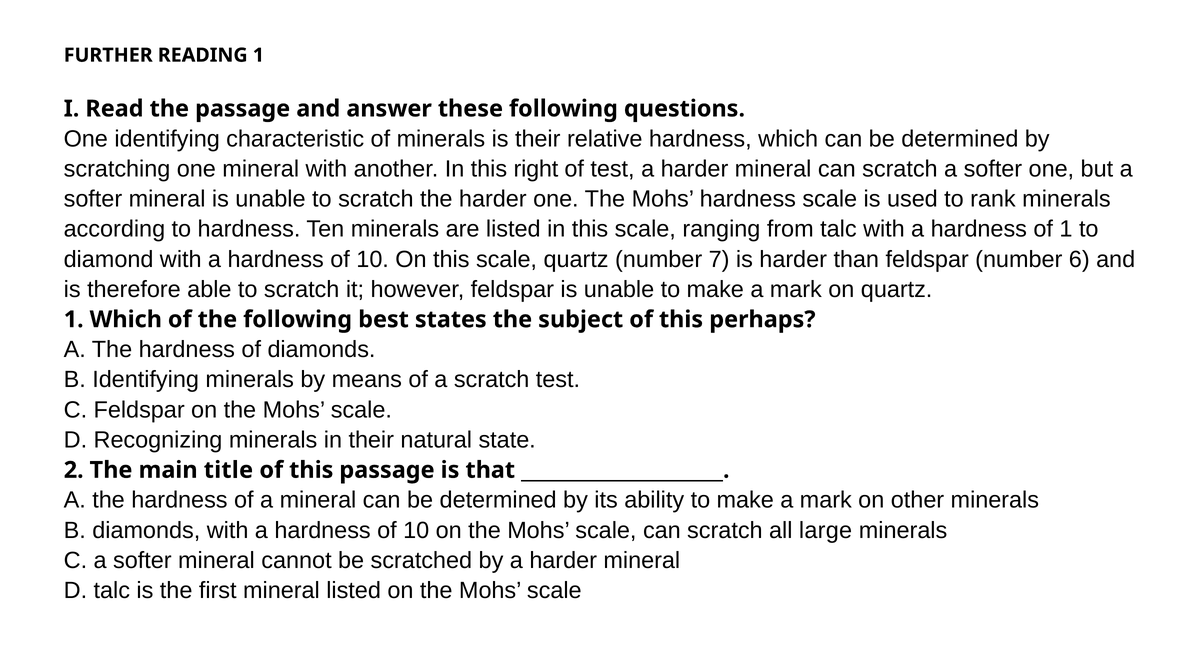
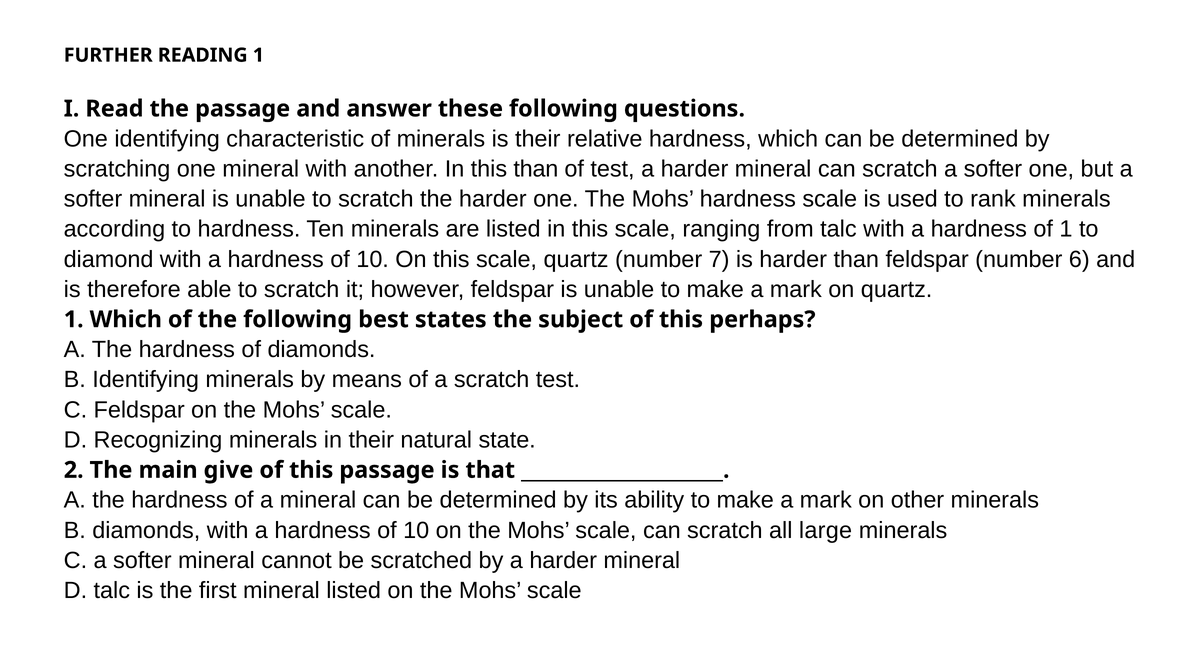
this right: right -> than
title: title -> give
